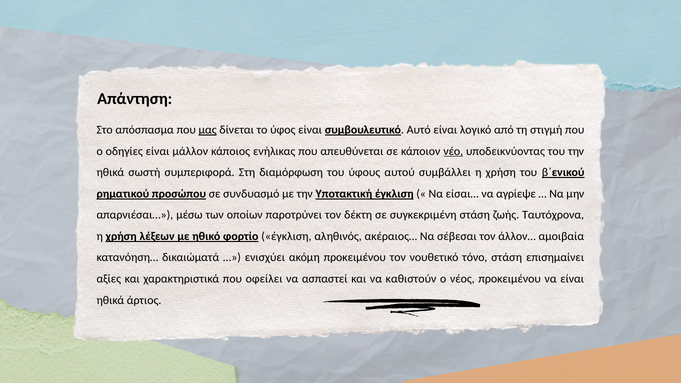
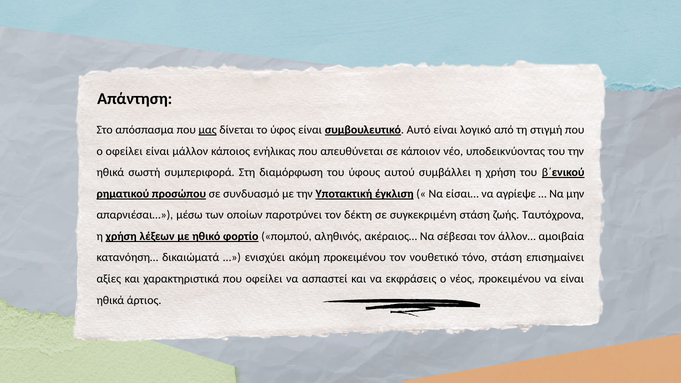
ο οδηγίες: οδηγίες -> οφείλει
νέο underline: present -> none
φορτίο έγκλιση: έγκλιση -> πομπού
καθιστούν: καθιστούν -> εκφράσεις
